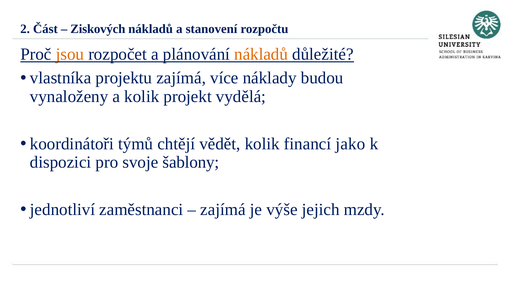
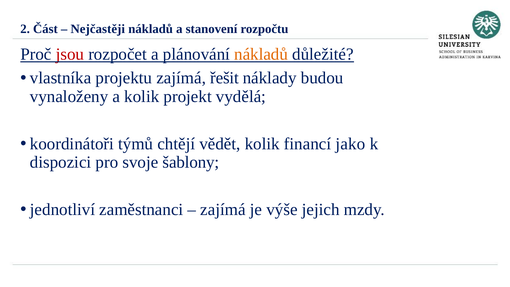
Ziskových: Ziskových -> Nejčastěji
jsou colour: orange -> red
více: více -> řešit
